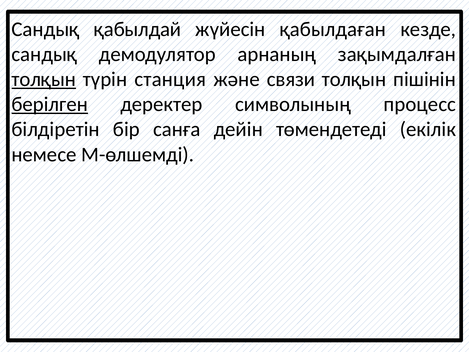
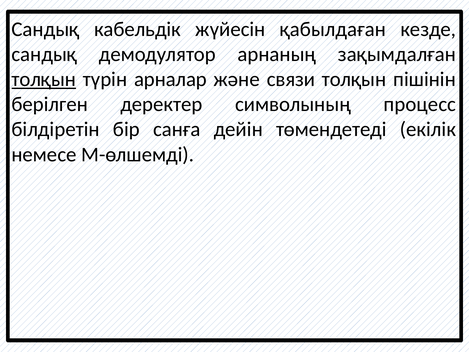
қабылдай: қабылдай -> кабельдік
станция: станция -> арналар
берілген underline: present -> none
